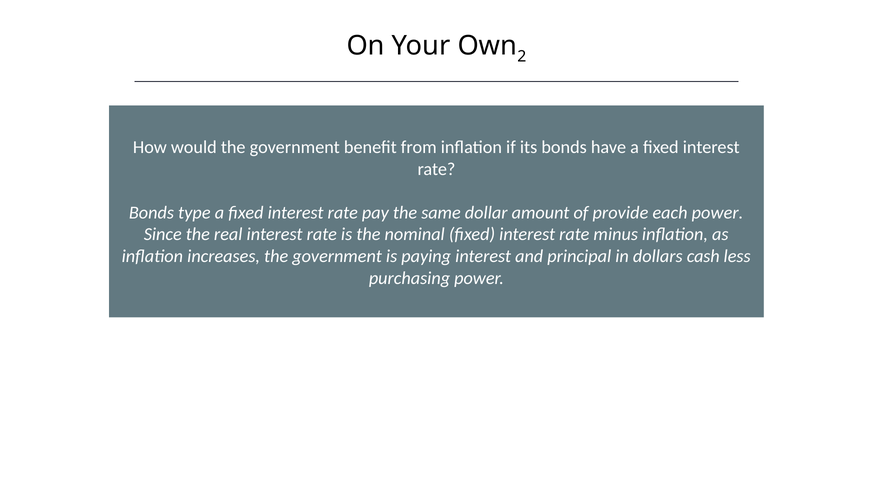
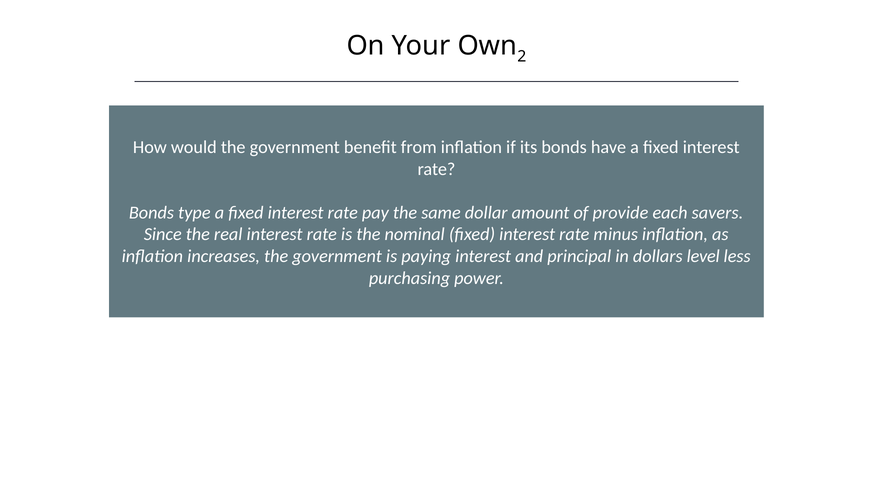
each power: power -> savers
cash: cash -> level
